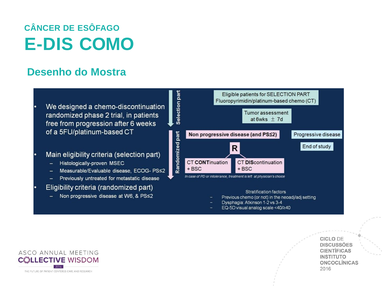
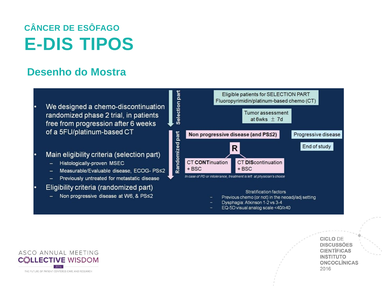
COMO: COMO -> TIPOS
